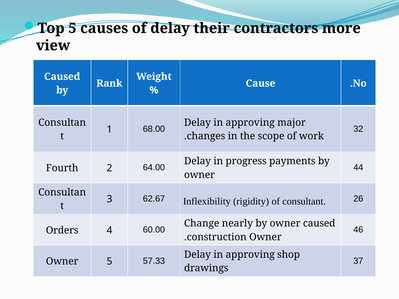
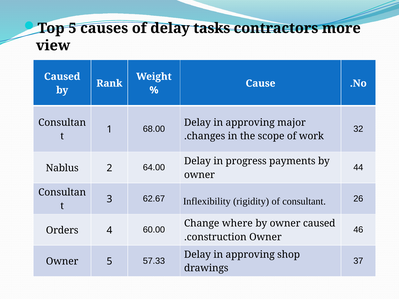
their: their -> tasks
Fourth: Fourth -> Nablus
nearly: nearly -> where
